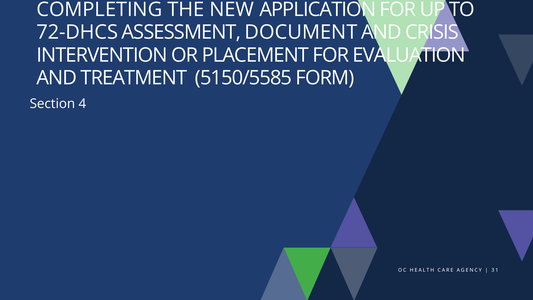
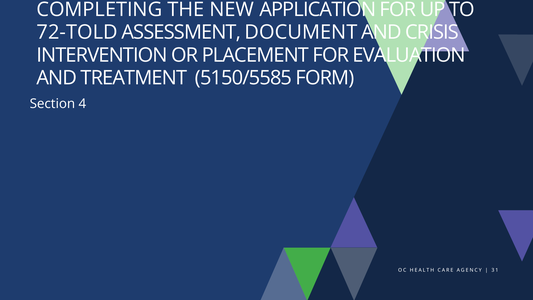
72-DHCS: 72-DHCS -> 72-TOLD
